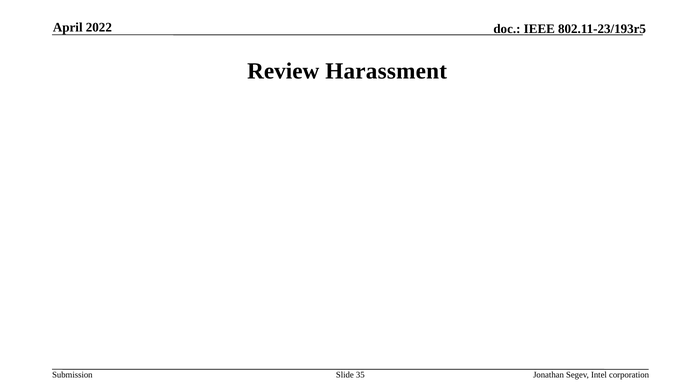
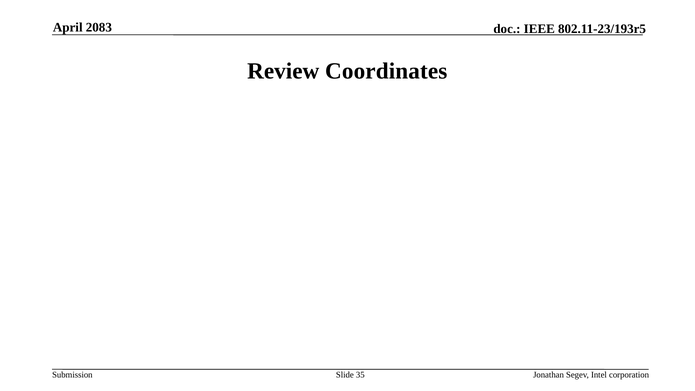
2022: 2022 -> 2083
Harassment: Harassment -> Coordinates
